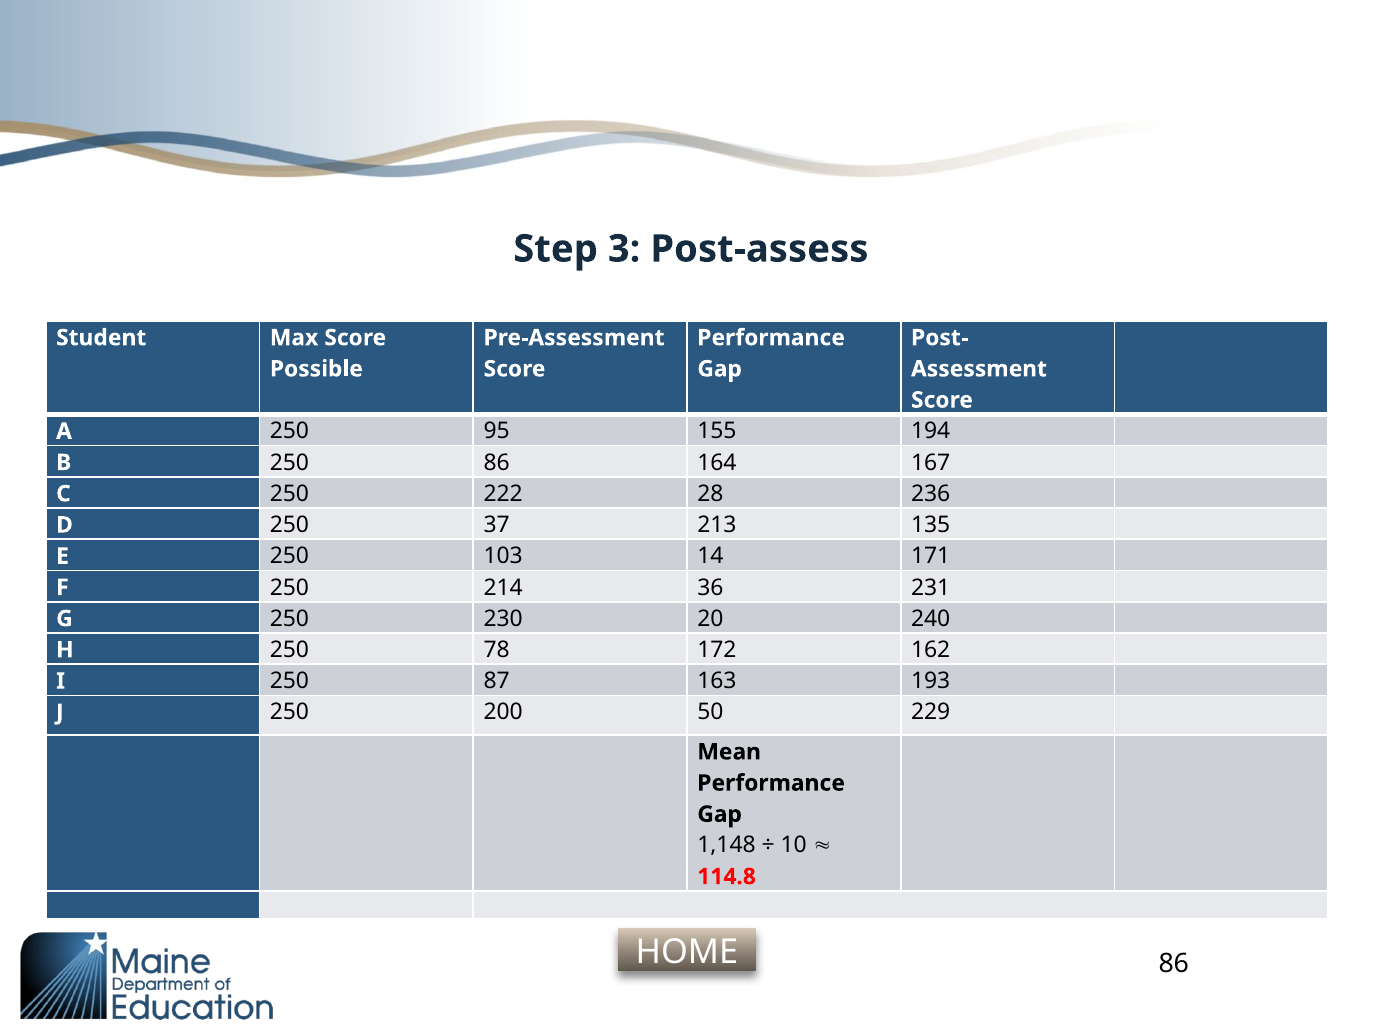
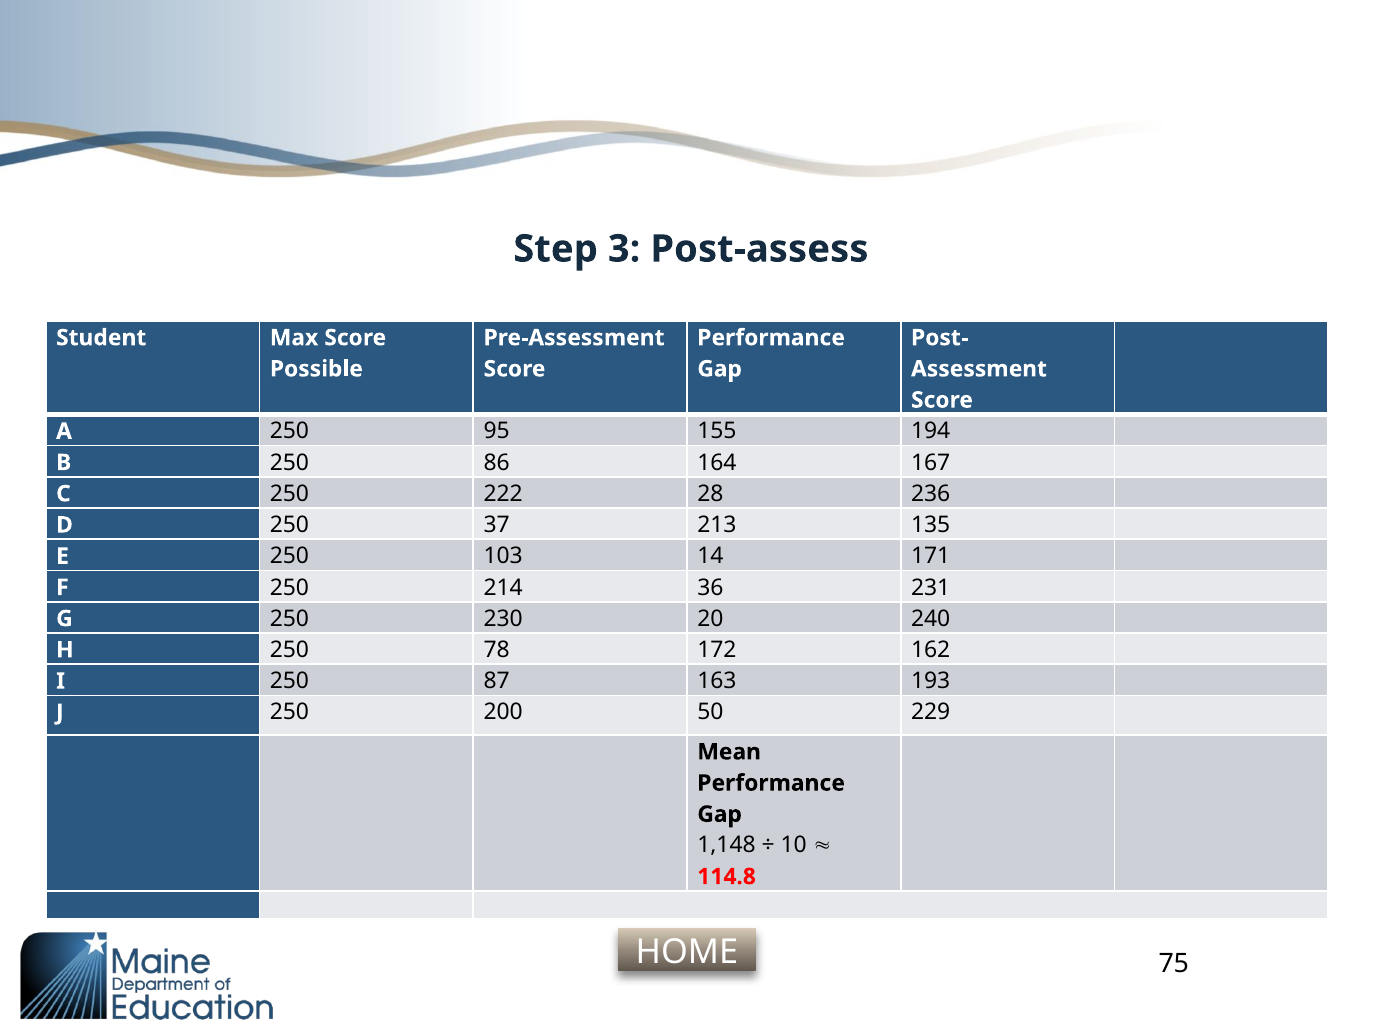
86 at (1174, 963): 86 -> 75
